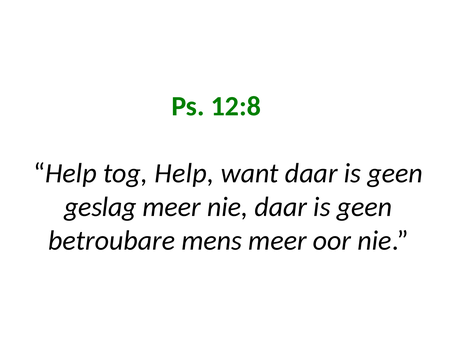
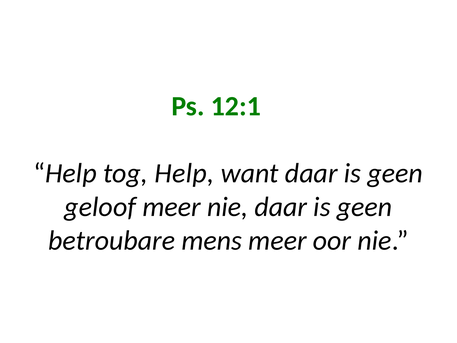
12:8: 12:8 -> 12:1
geslag: geslag -> geloof
